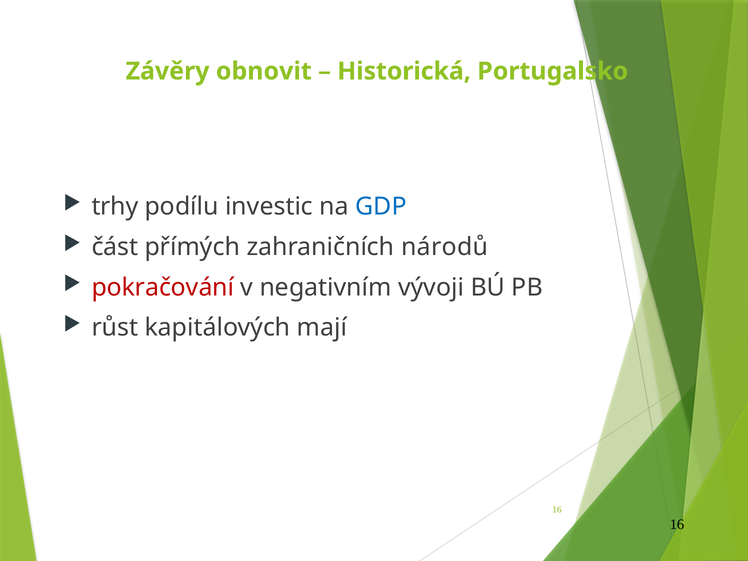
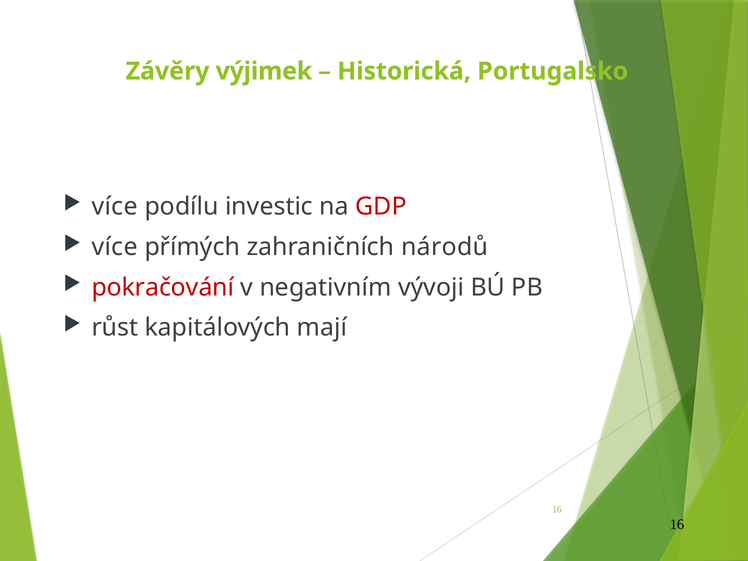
obnovit: obnovit -> výjimek
trhy at (115, 207): trhy -> více
GDP colour: blue -> red
část at (115, 247): část -> více
